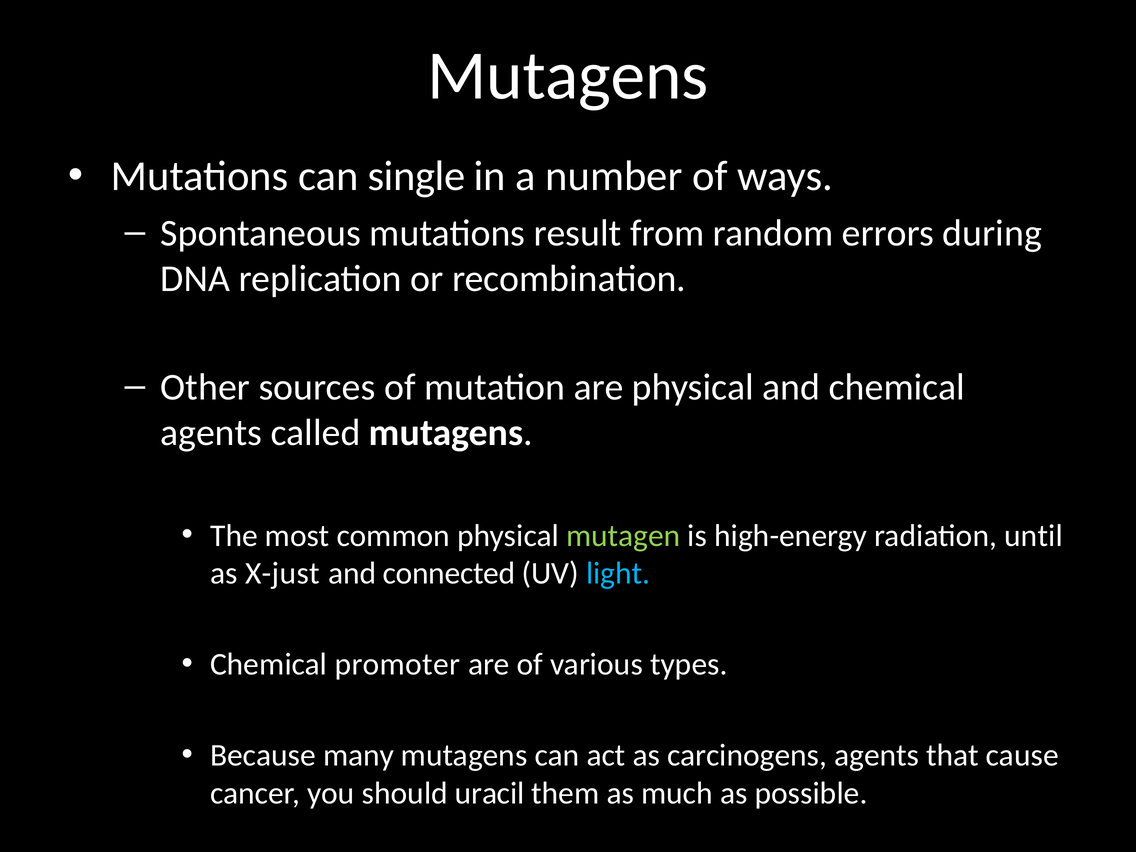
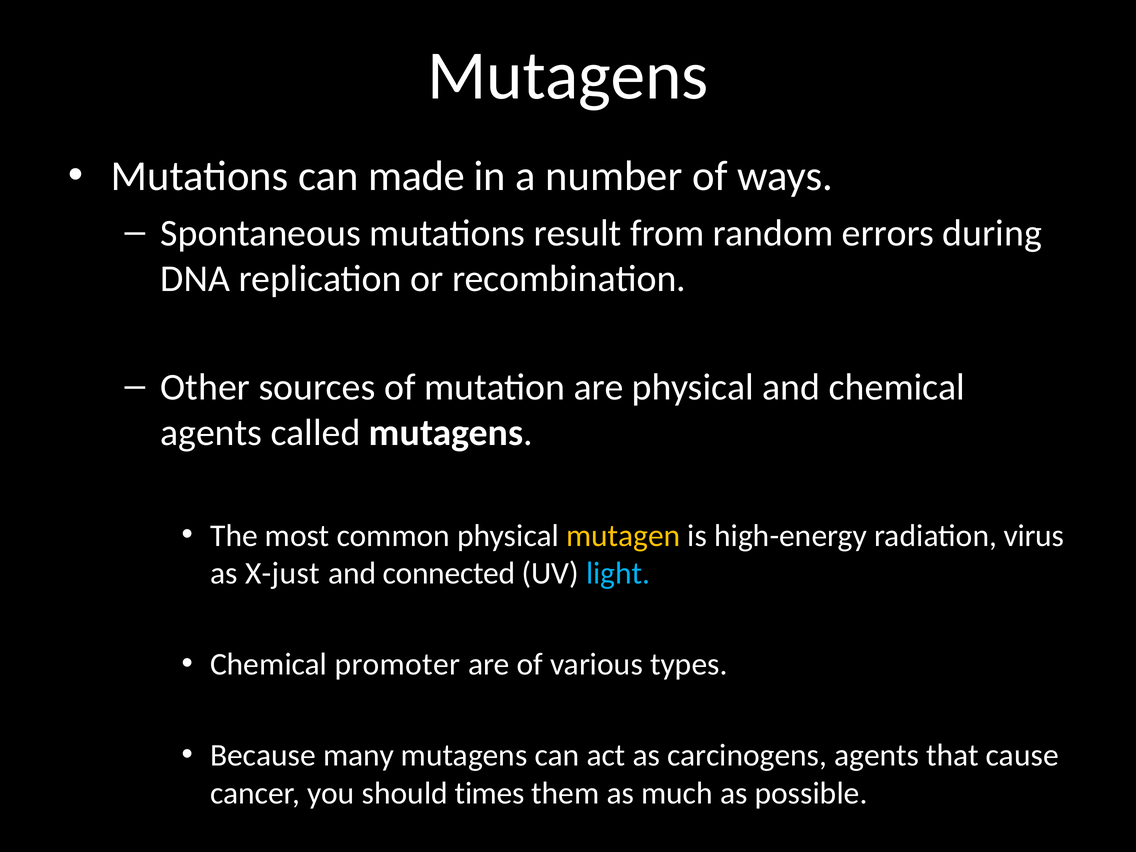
single: single -> made
mutagen colour: light green -> yellow
until: until -> virus
uracil: uracil -> times
